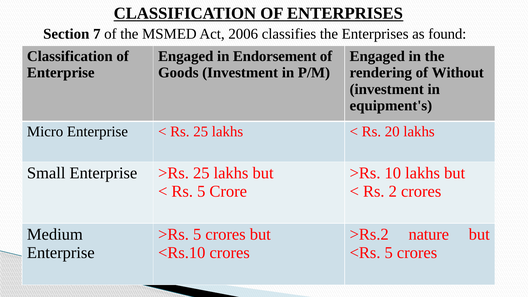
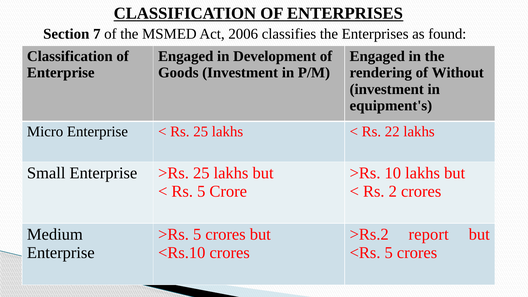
Endorsement: Endorsement -> Development
20: 20 -> 22
nature: nature -> report
